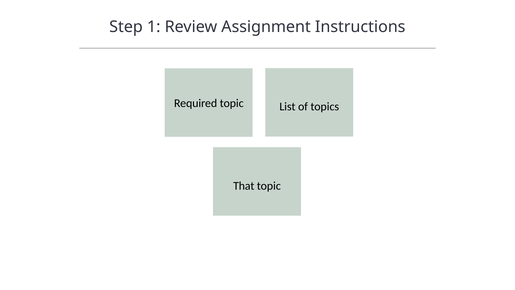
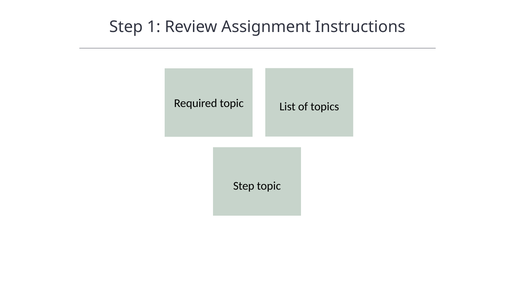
That at (244, 186): That -> Step
